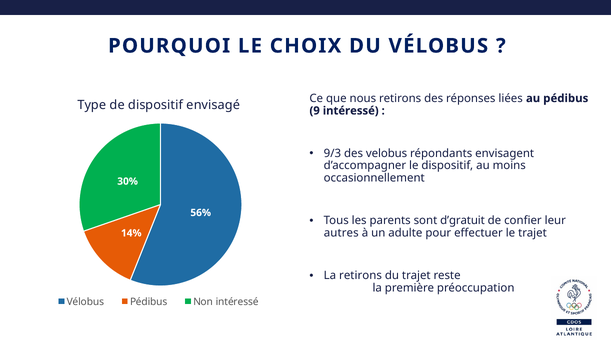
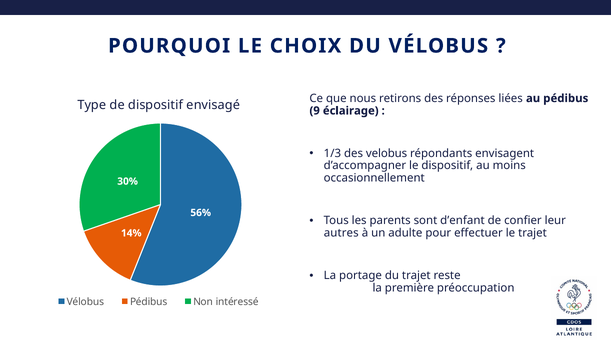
9 intéressé: intéressé -> éclairage
9/3: 9/3 -> 1/3
d’gratuit: d’gratuit -> d’enfant
La retirons: retirons -> portage
